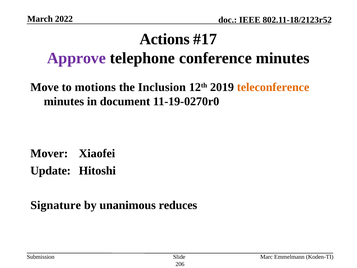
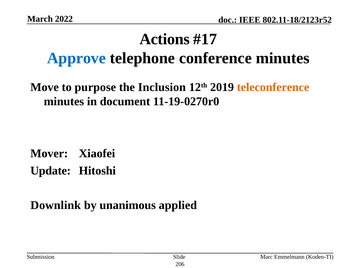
Approve colour: purple -> blue
motions: motions -> purpose
Signature: Signature -> Downlink
reduces: reduces -> applied
